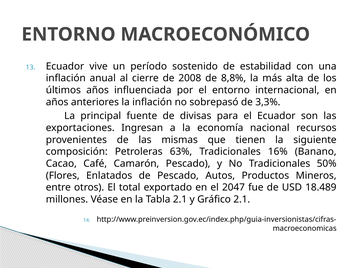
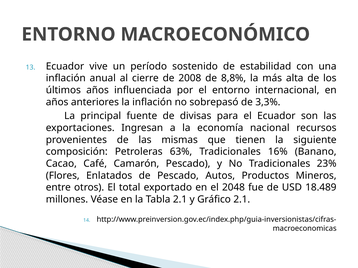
50%: 50% -> 23%
2047: 2047 -> 2048
